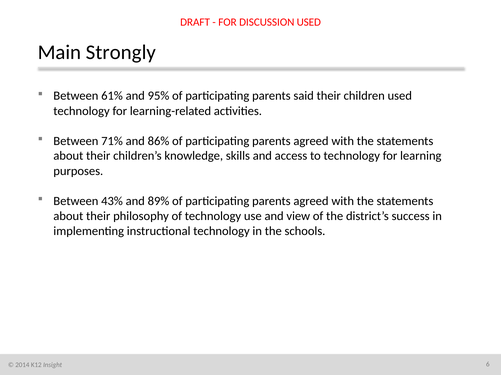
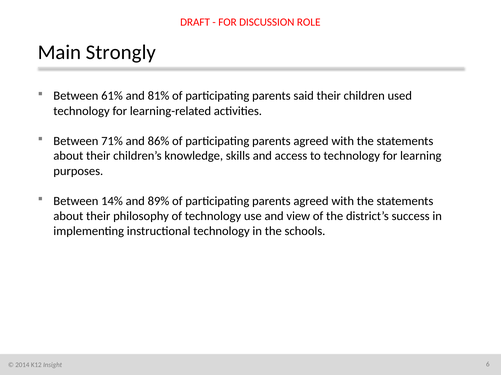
DISCUSSION USED: USED -> ROLE
95%: 95% -> 81%
43%: 43% -> 14%
